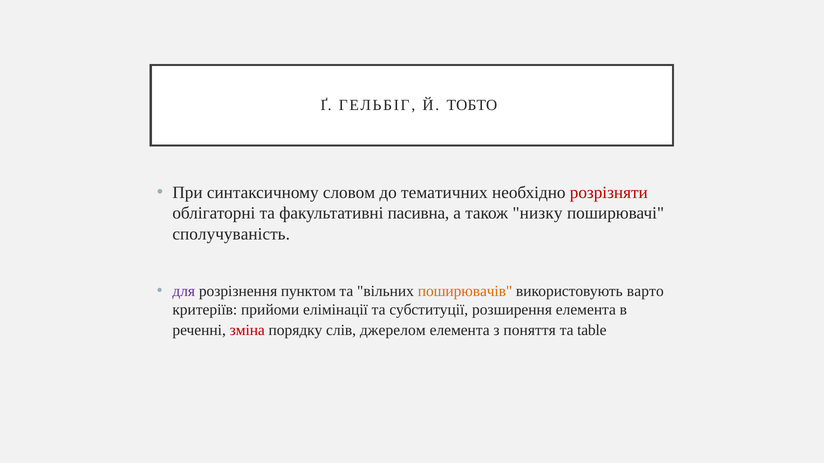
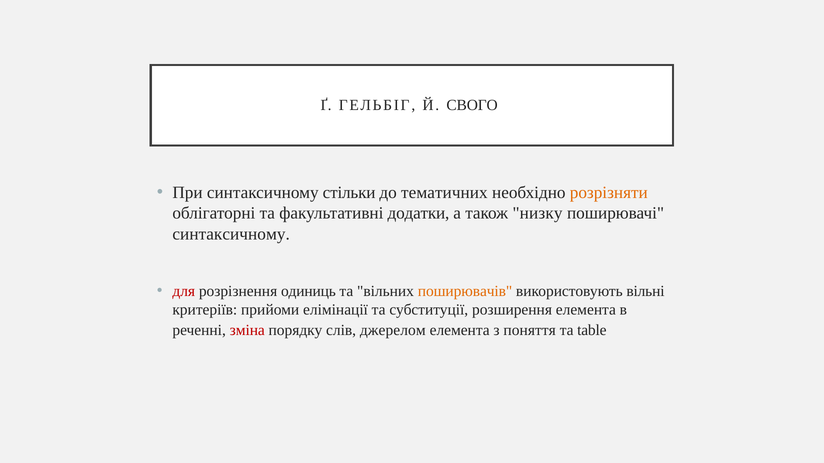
ТОБТО: ТОБТО -> СВОГО
словом: словом -> стільки
розрізняти colour: red -> orange
пасивна: пасивна -> додатки
сполучуваність at (231, 234): сполучуваність -> синтаксичному
для colour: purple -> red
пунктом: пунктом -> одиниць
варто: варто -> вільні
